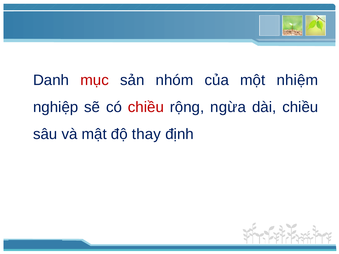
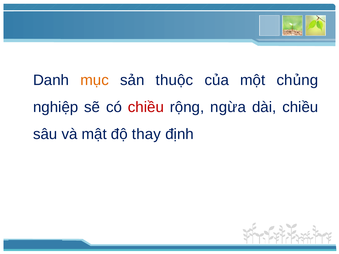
mục colour: red -> orange
nhóm: nhóm -> thuộc
nhiệm: nhiệm -> chủng
